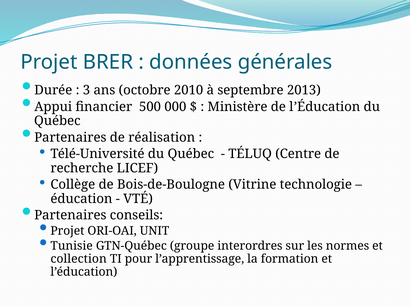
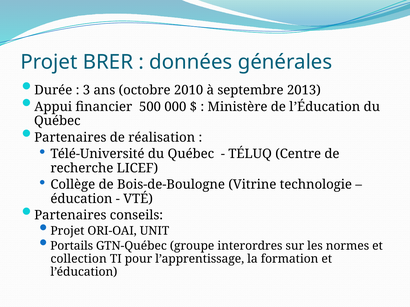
Tunisie: Tunisie -> Portails
